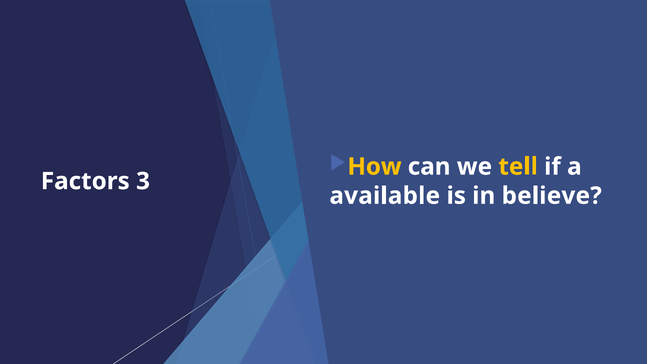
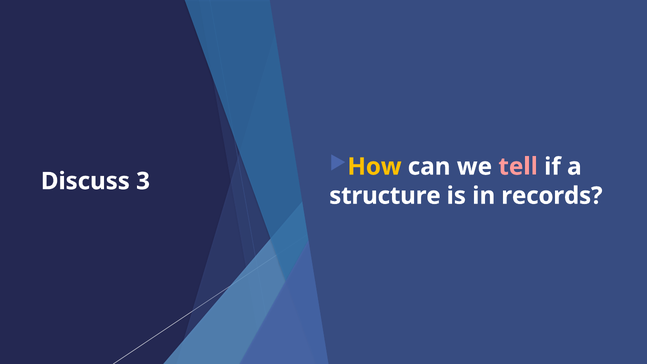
tell colour: yellow -> pink
Factors: Factors -> Discuss
available: available -> structure
believe: believe -> records
